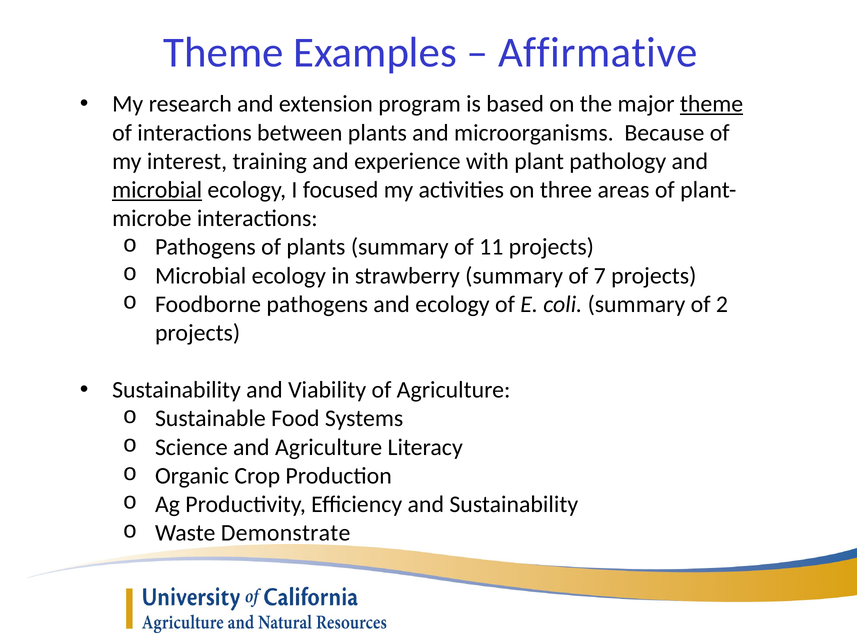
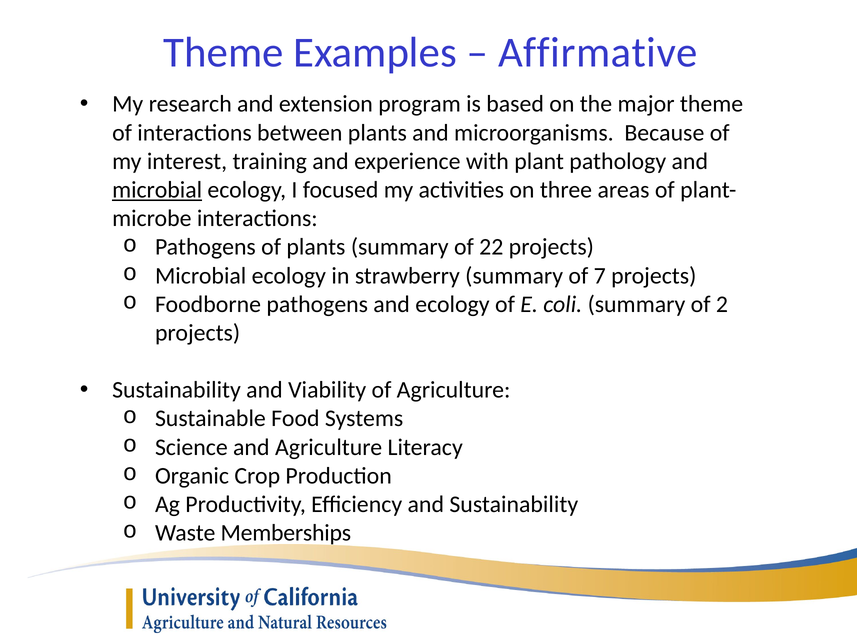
theme at (712, 104) underline: present -> none
11: 11 -> 22
Demonstrate: Demonstrate -> Memberships
